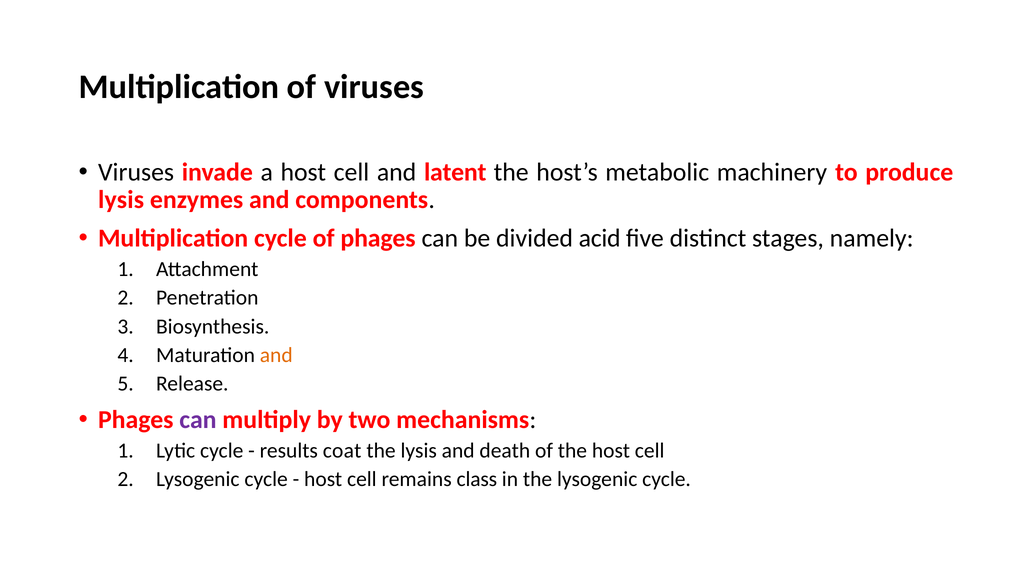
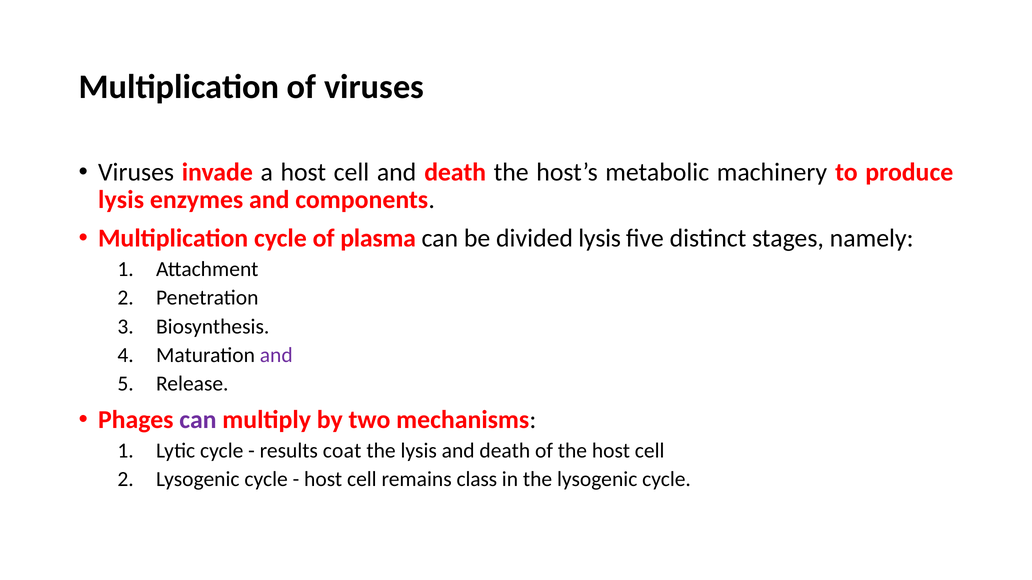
cell and latent: latent -> death
of phages: phages -> plasma
divided acid: acid -> lysis
and at (276, 355) colour: orange -> purple
